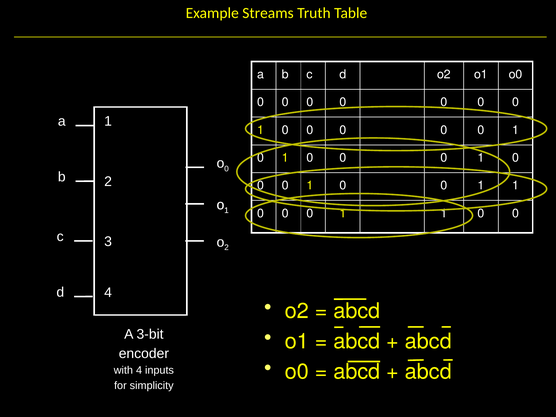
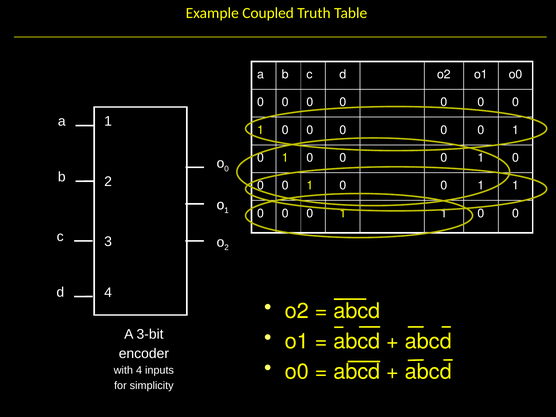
Streams: Streams -> Coupled
